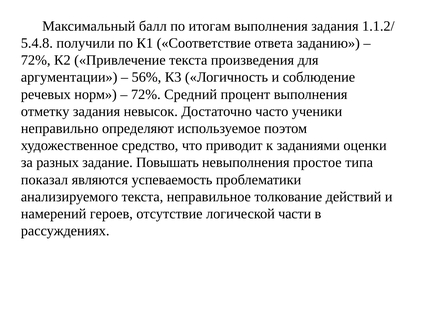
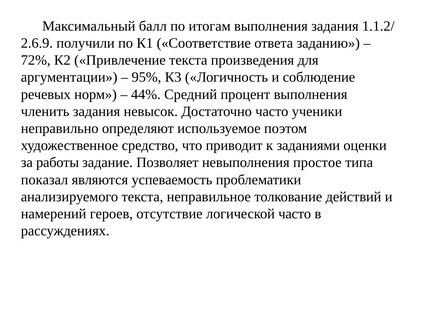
5.4.8: 5.4.8 -> 2.6.9
56%: 56% -> 95%
72% at (146, 94): 72% -> 44%
отметку: отметку -> членить
разных: разных -> работы
Повышать: Повышать -> Позволяет
логической части: части -> часто
